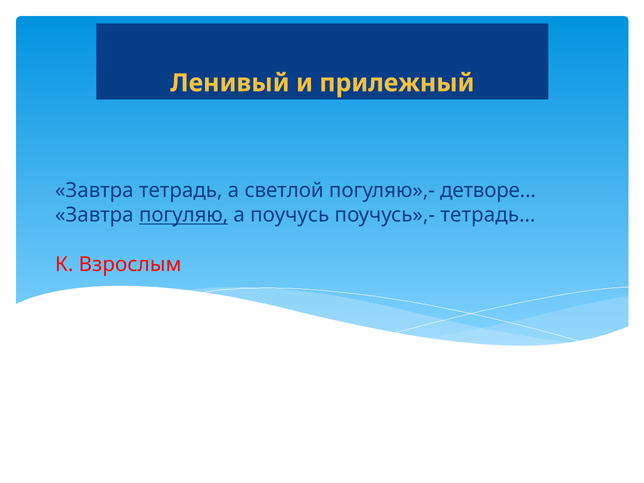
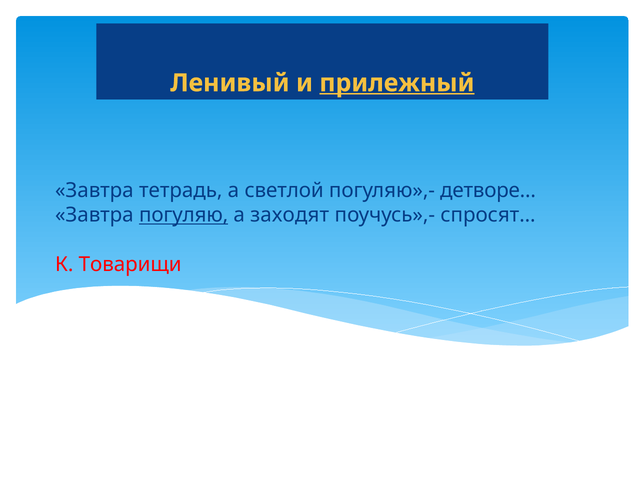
прилежный underline: none -> present
поучусь: поучусь -> заходят
тетрадь…: тетрадь… -> спросят…
Взрослым: Взрослым -> Товарищи
